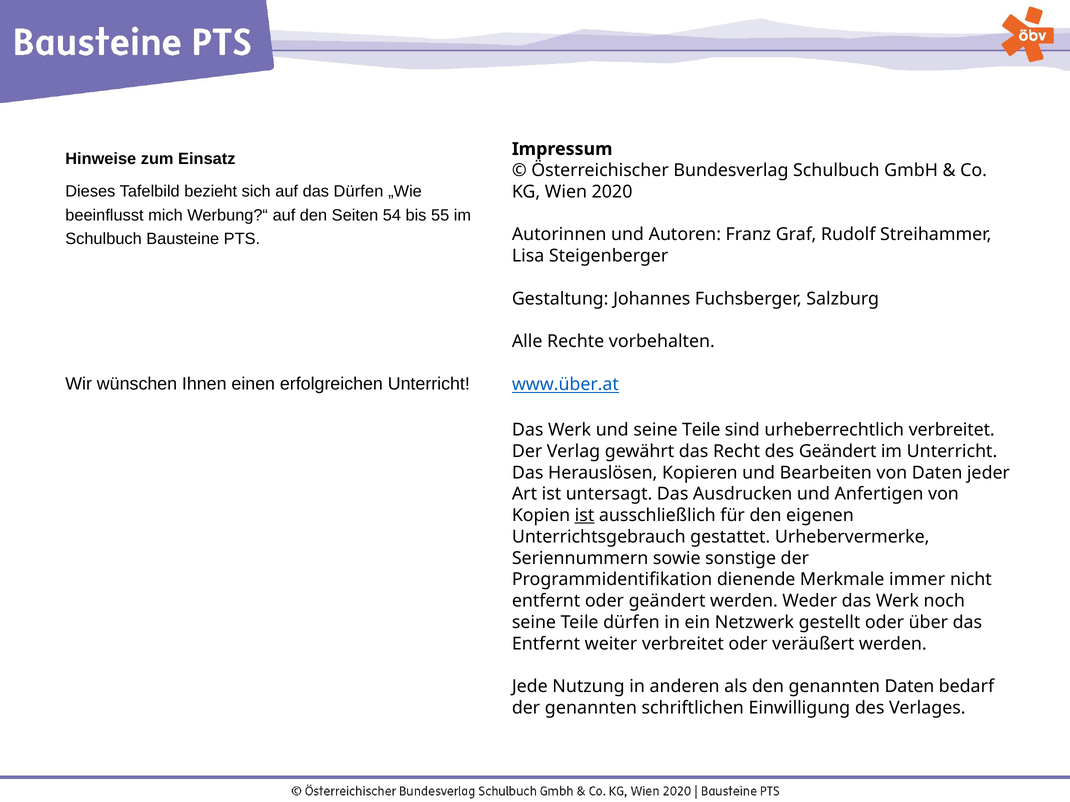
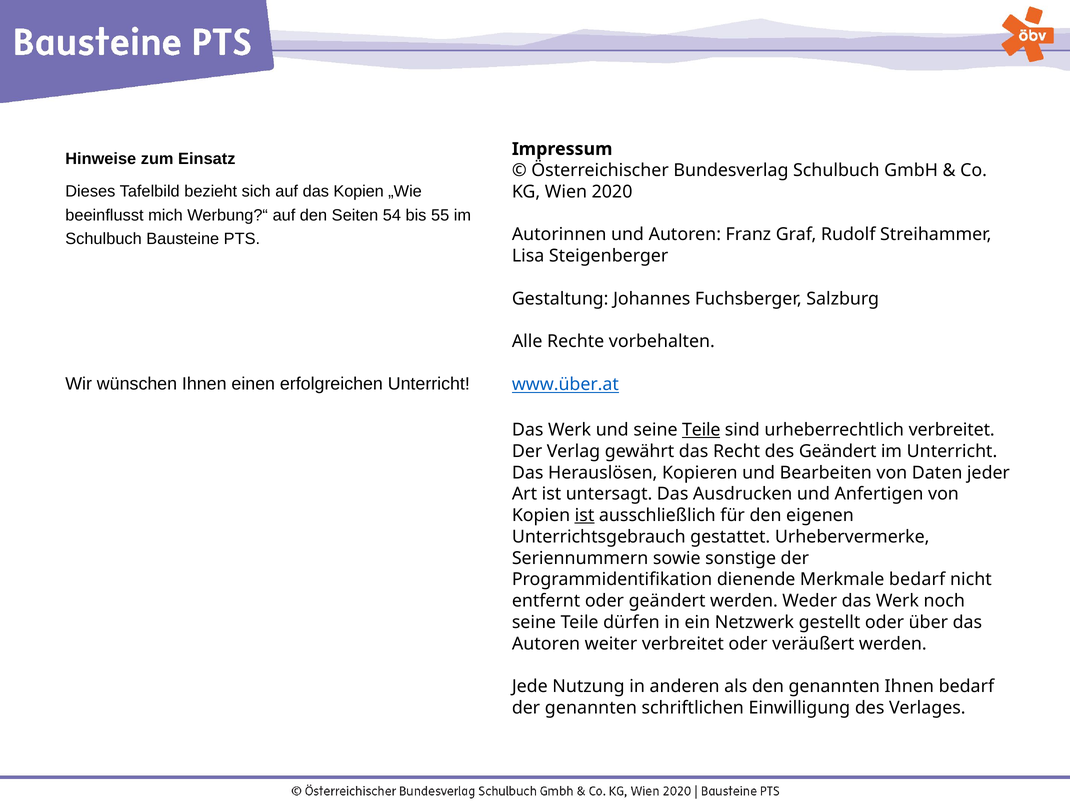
das Dürfen: Dürfen -> Kopien
Teile at (701, 430) underline: none -> present
Merkmale immer: immer -> bedarf
Entfernt at (546, 644): Entfernt -> Autoren
genannten Daten: Daten -> Ihnen
